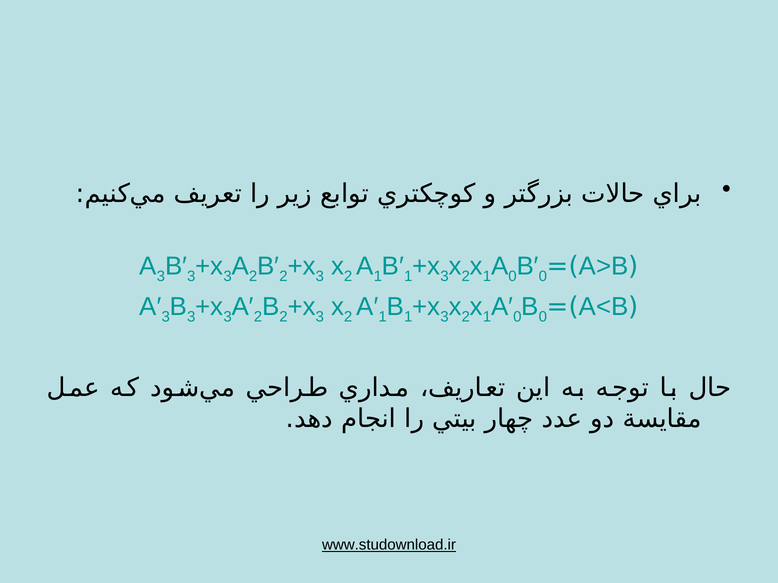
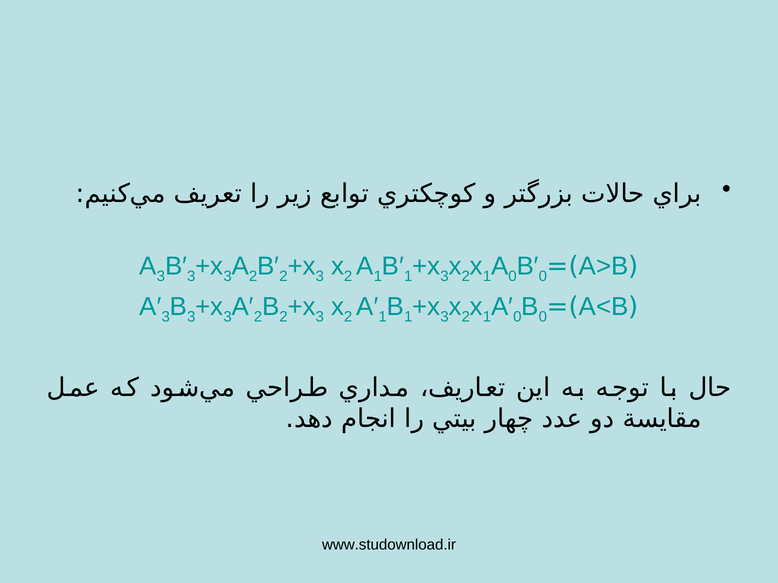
www.studownload.ir underline: present -> none
